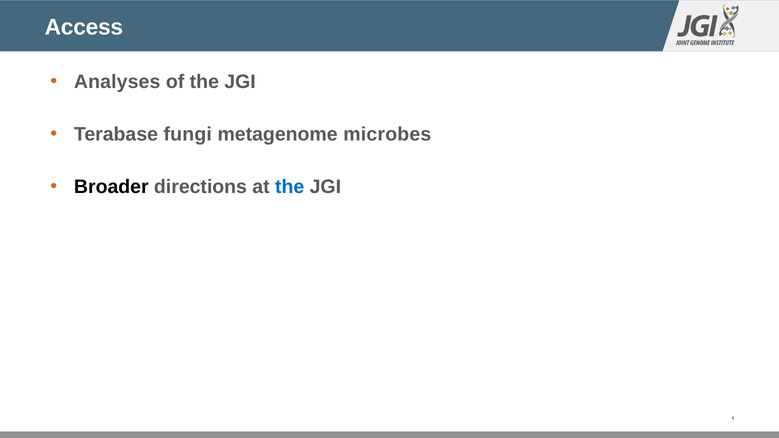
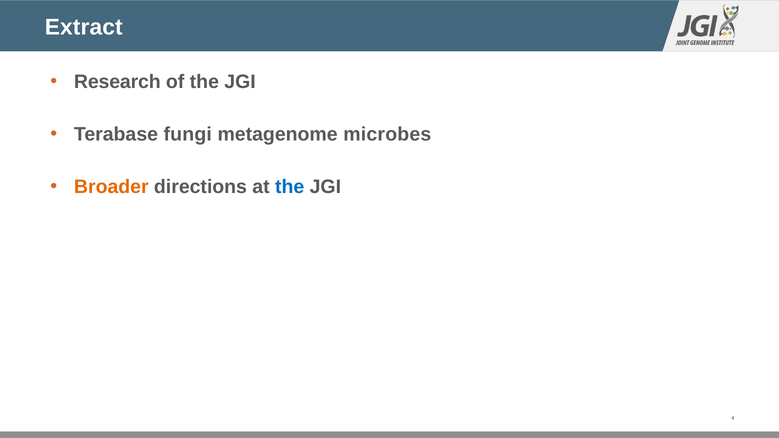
Access: Access -> Extract
Analyses: Analyses -> Research
Broader colour: black -> orange
